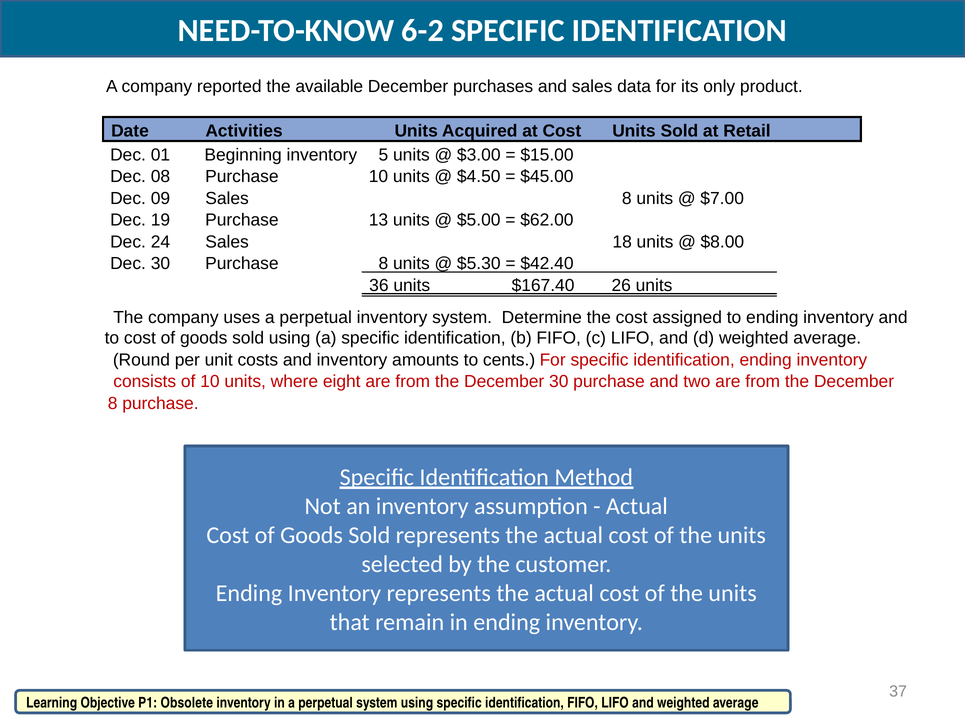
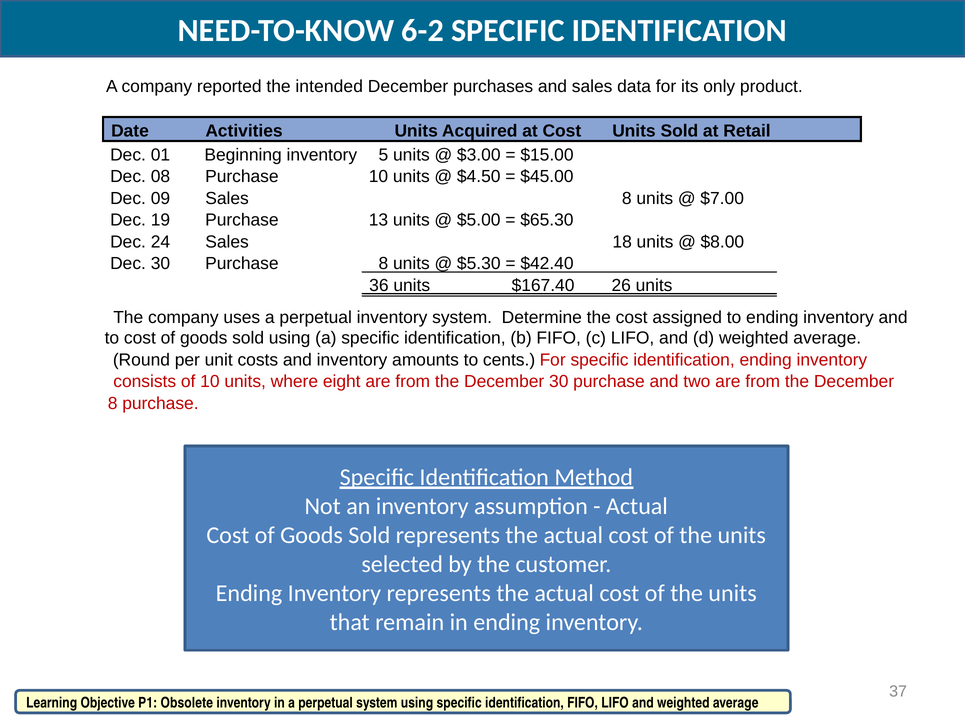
available: available -> intended
$62.00: $62.00 -> $65.30
